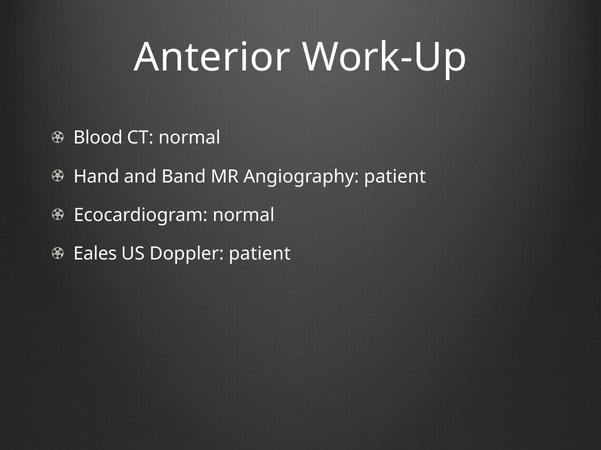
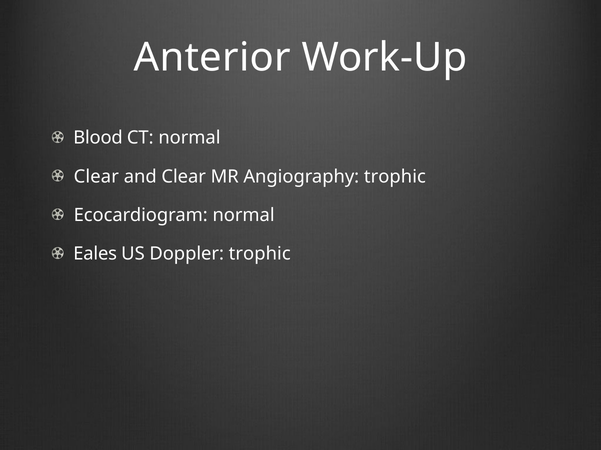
Hand at (96, 177): Hand -> Clear
and Band: Band -> Clear
Angiography patient: patient -> trophic
Doppler patient: patient -> trophic
